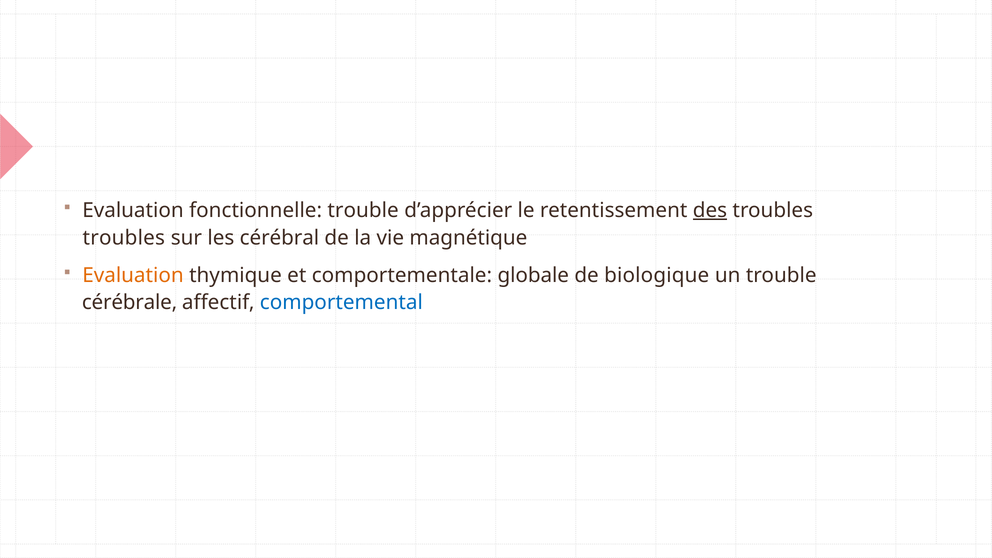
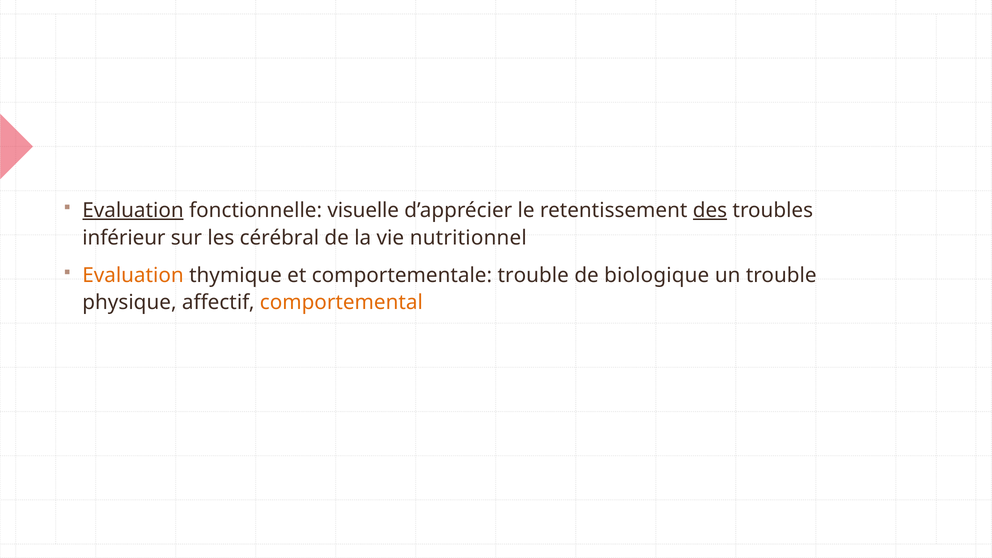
Evaluation at (133, 210) underline: none -> present
fonctionnelle trouble: trouble -> visuelle
troubles at (124, 238): troubles -> inférieur
magnétique: magnétique -> nutritionnel
comportementale globale: globale -> trouble
cérébrale: cérébrale -> physique
comportemental colour: blue -> orange
